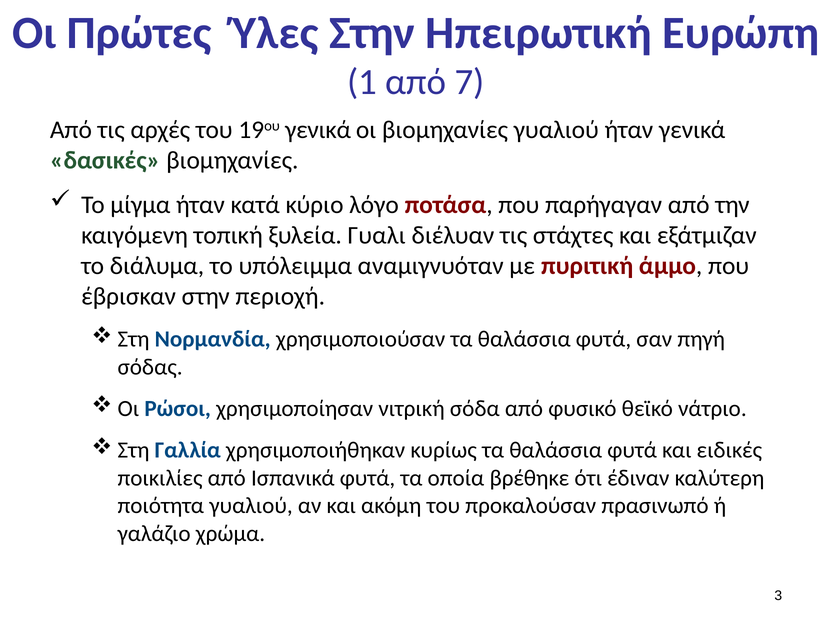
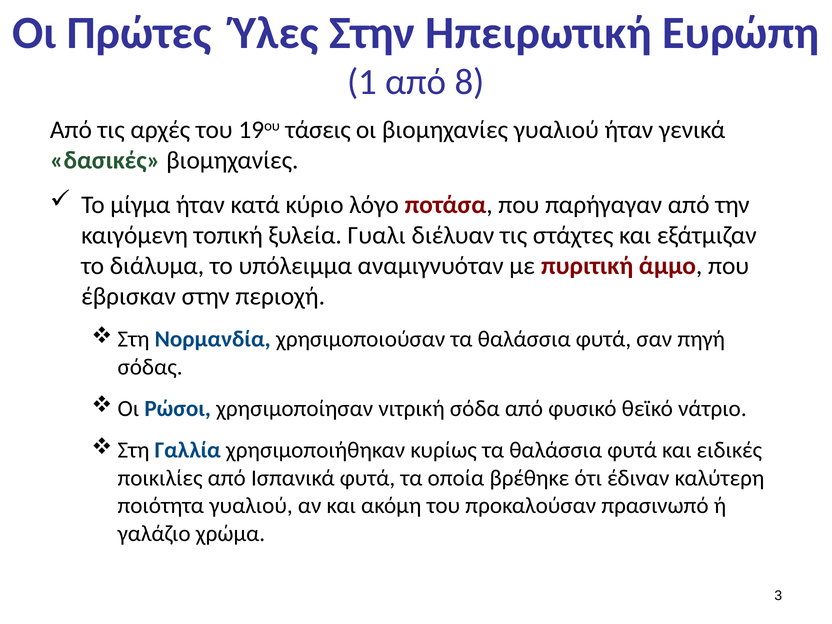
7: 7 -> 8
19ου γενικά: γενικά -> τάσεις
